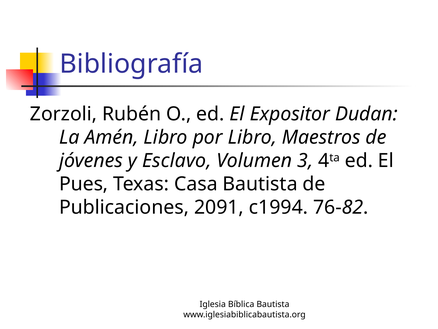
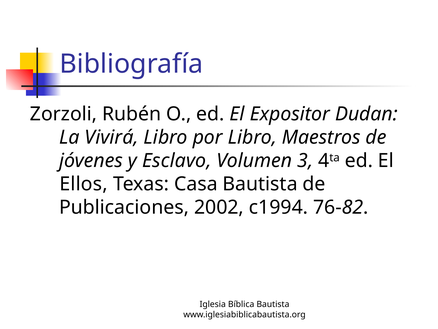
Amén: Amén -> Vivirá
Pues: Pues -> Ellos
2091: 2091 -> 2002
